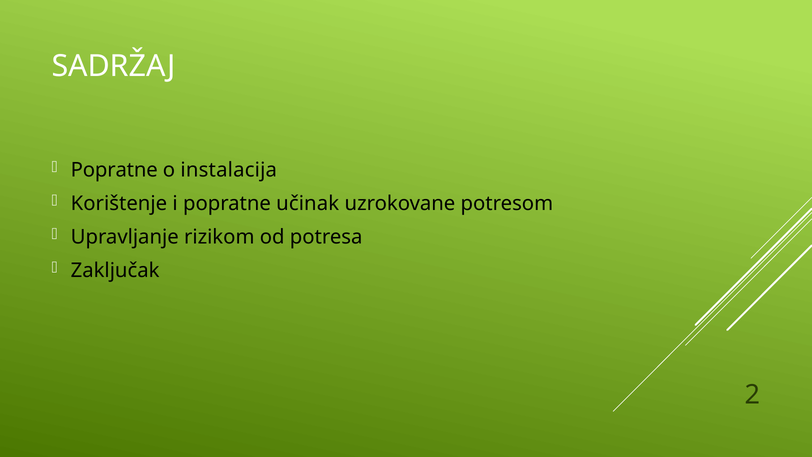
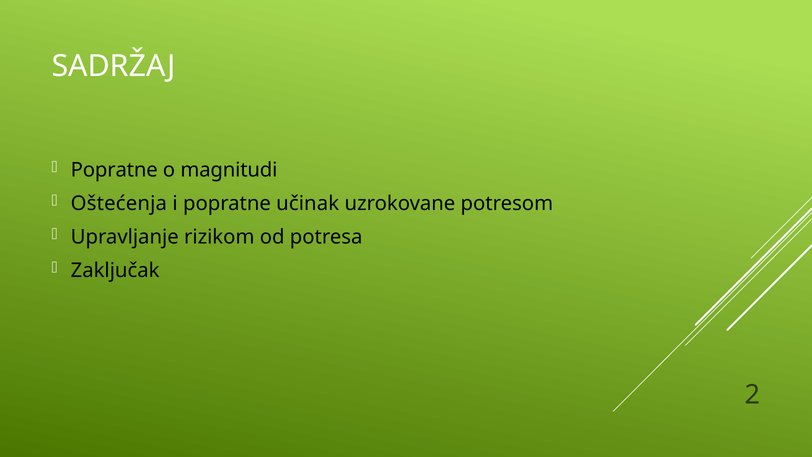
instalacija: instalacija -> magnitudi
Korištenje: Korištenje -> Oštećenja
